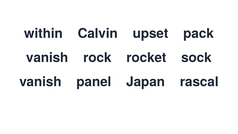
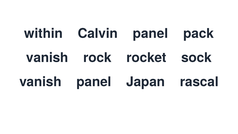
Calvin upset: upset -> panel
